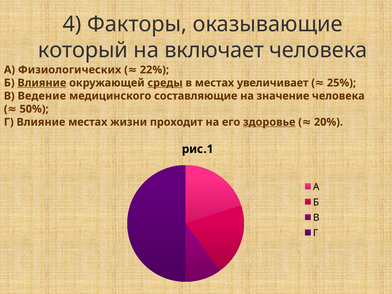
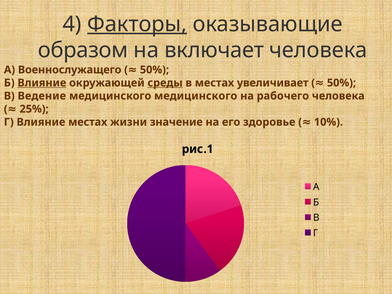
Факторы underline: none -> present
который: который -> образом
Физиологических: Физиологических -> Военнослужащего
22% at (153, 70): 22% -> 50%
25% at (340, 83): 25% -> 50%
медицинского составляющие: составляющие -> медицинского
значение: значение -> рабочего
50%: 50% -> 25%
проходит: проходит -> значение
здоровье underline: present -> none
20%: 20% -> 10%
